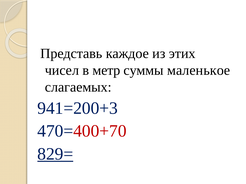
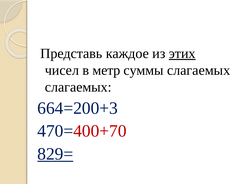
этих underline: none -> present
суммы маленькое: маленькое -> слагаемых
941=200+3: 941=200+3 -> 664=200+3
